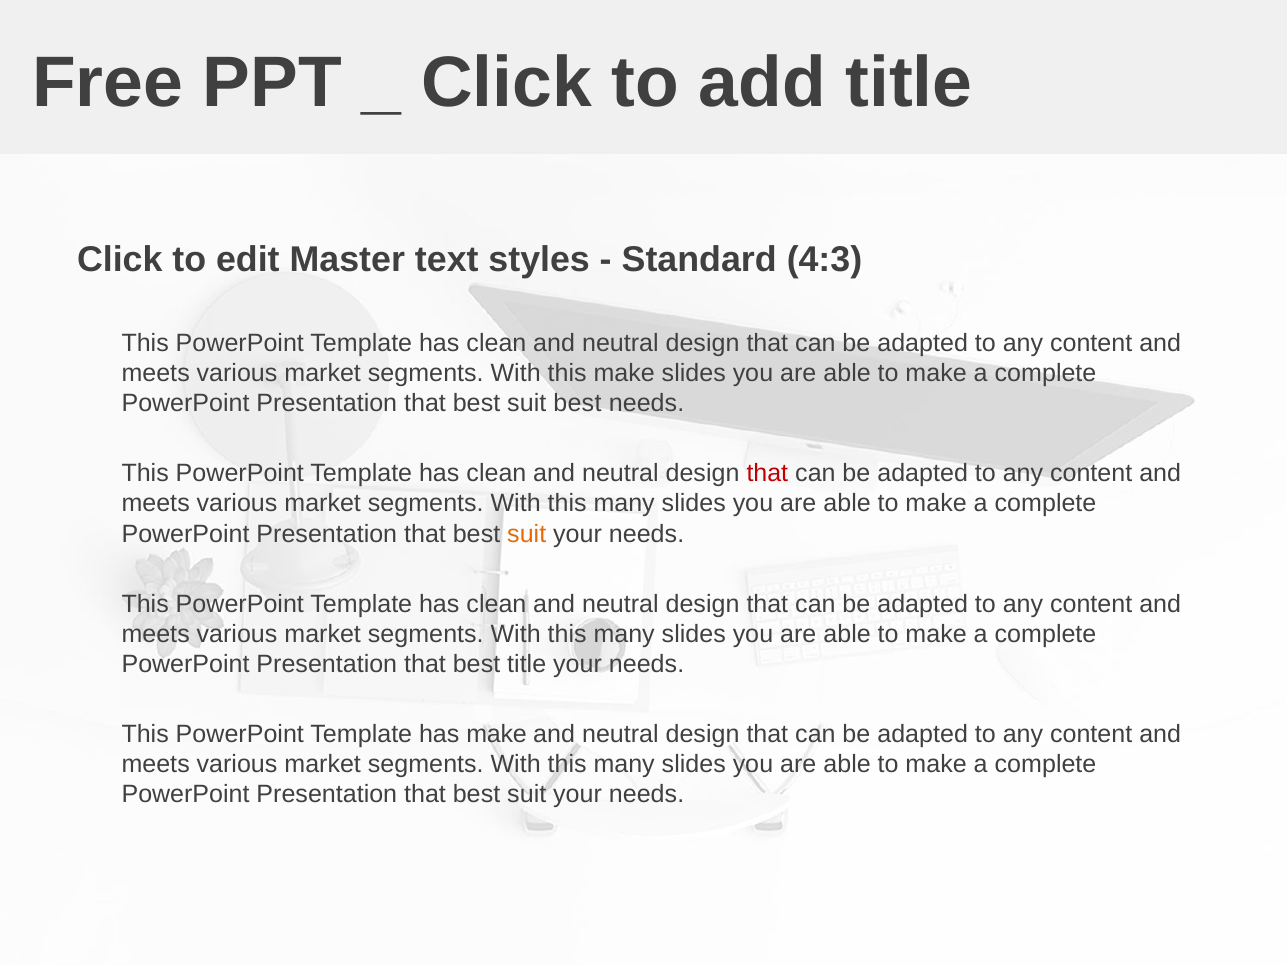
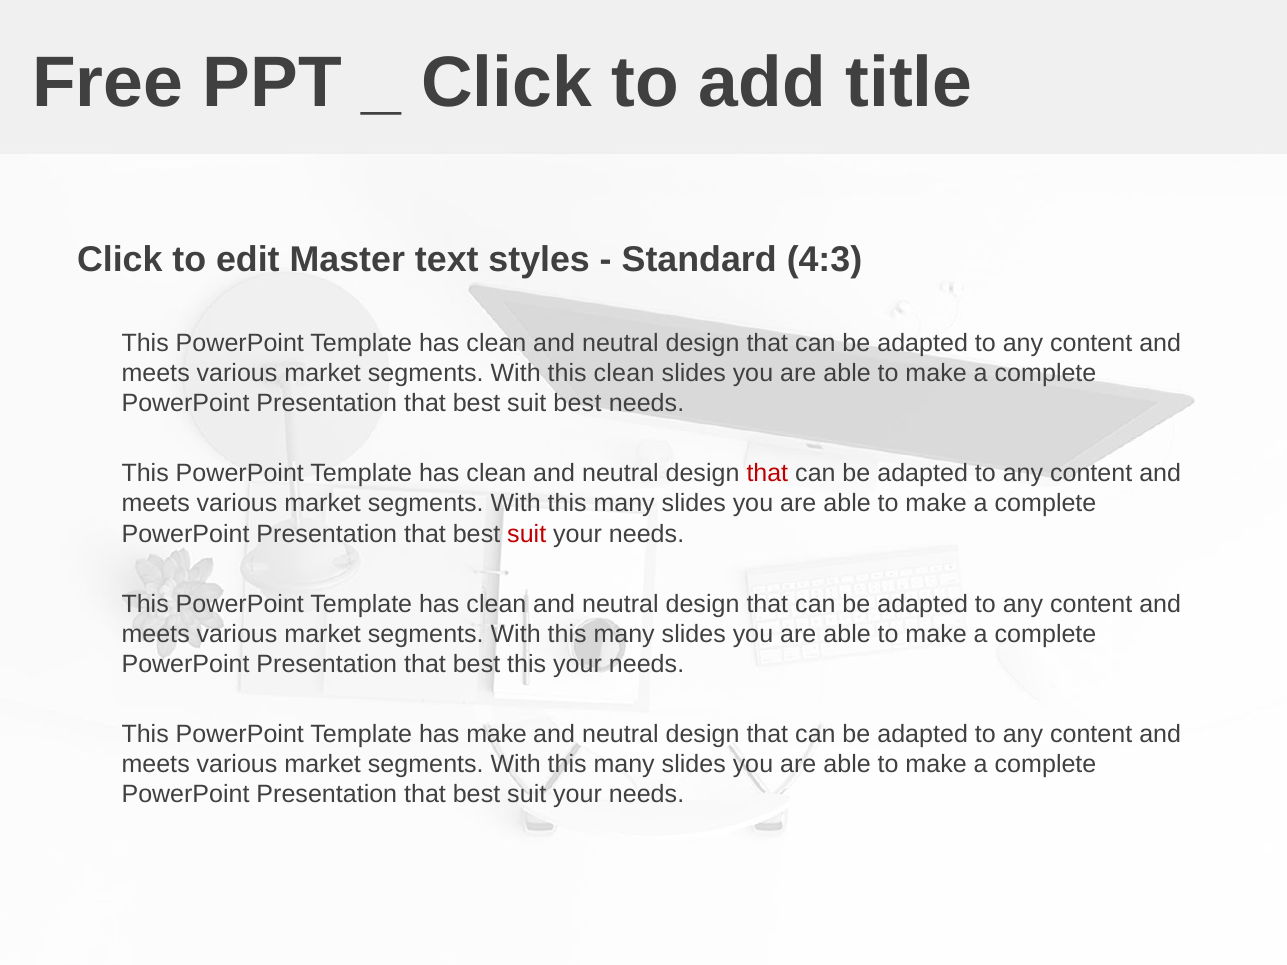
this make: make -> clean
suit at (527, 534) colour: orange -> red
best title: title -> this
